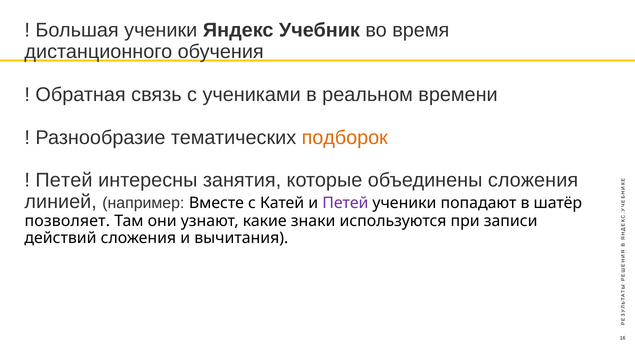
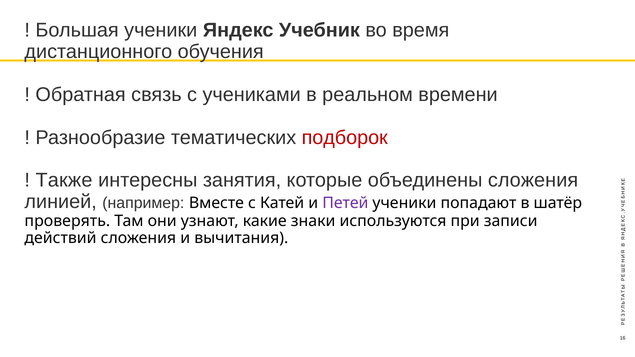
подборок colour: orange -> red
Петей at (64, 180): Петей -> Также
позволяет: позволяет -> проверять
